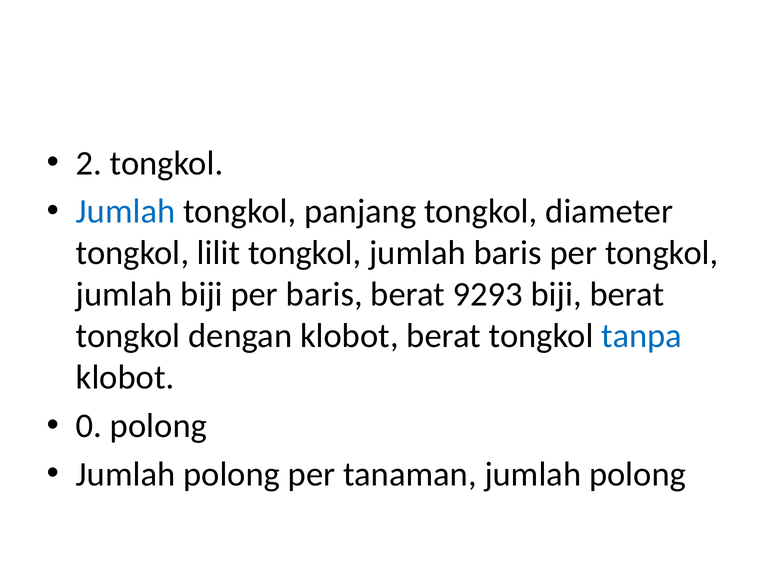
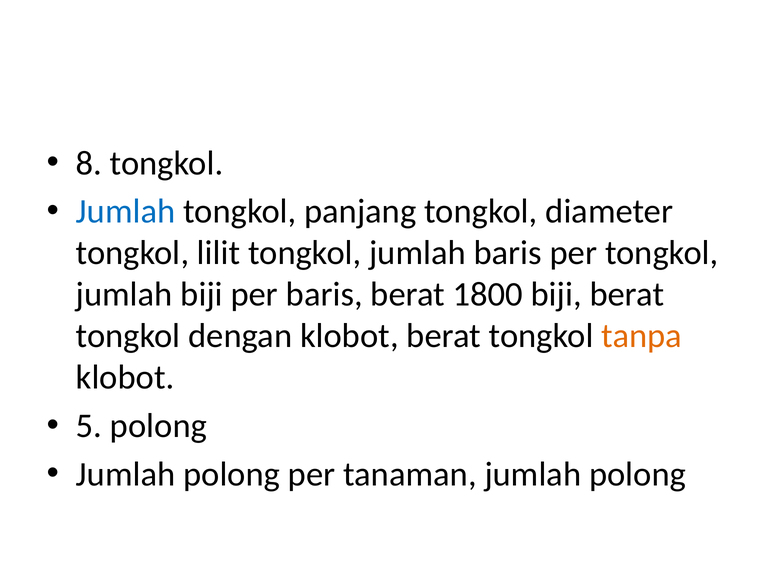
2: 2 -> 8
9293: 9293 -> 1800
tanpa colour: blue -> orange
0: 0 -> 5
